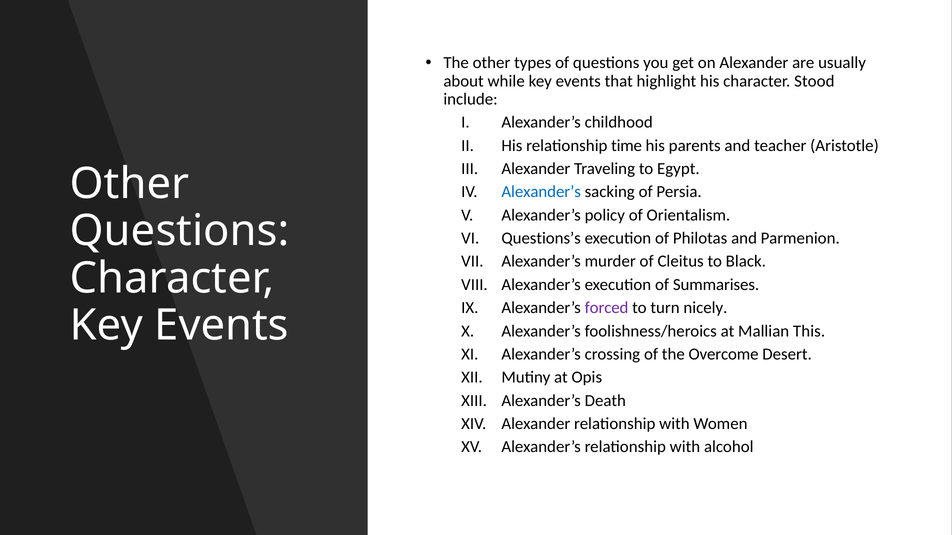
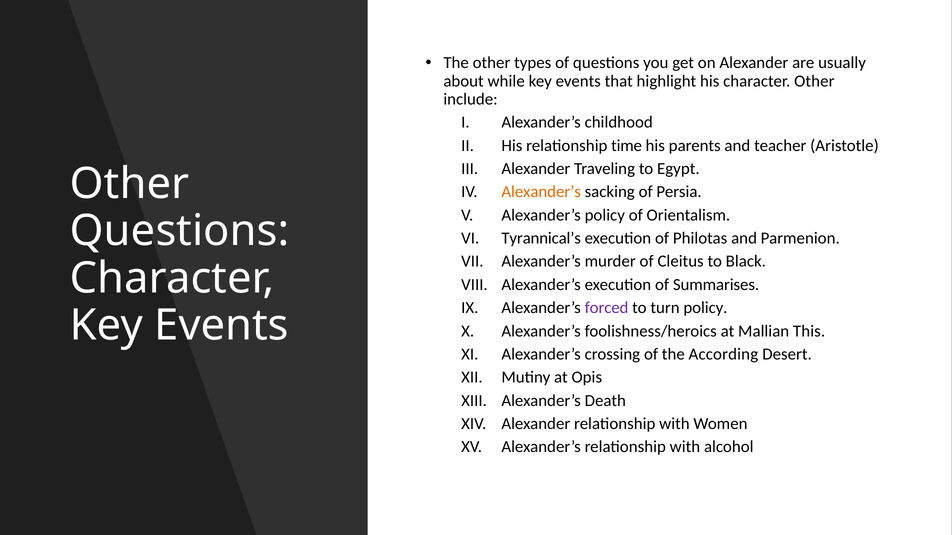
character Stood: Stood -> Other
Alexander’s at (541, 192) colour: blue -> orange
Questions’s: Questions’s -> Tyrannical’s
turn nicely: nicely -> policy
Overcome: Overcome -> According
